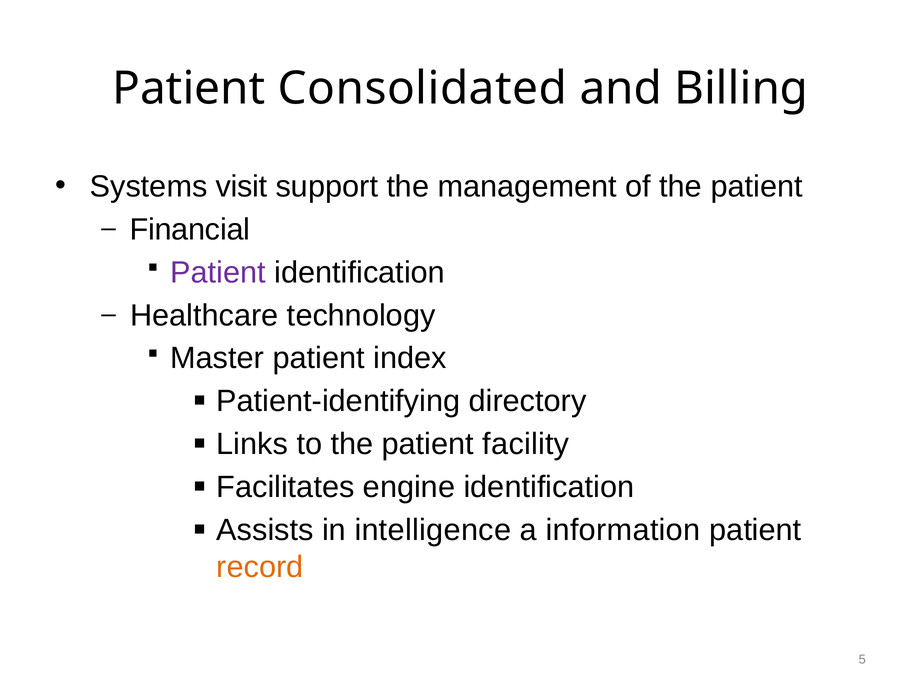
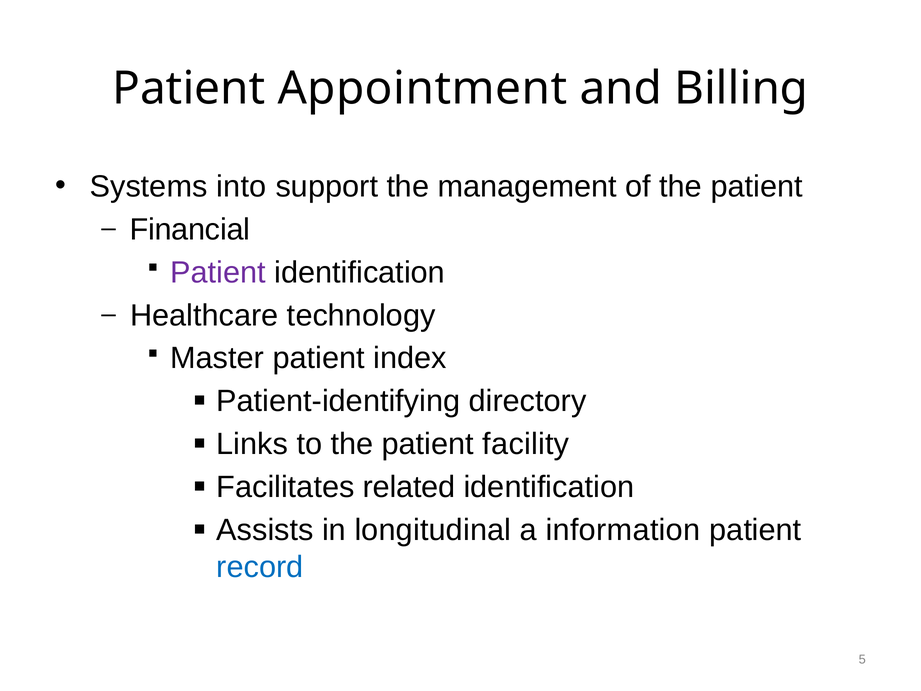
Consolidated: Consolidated -> Appointment
visit: visit -> into
engine: engine -> related
intelligence: intelligence -> longitudinal
record colour: orange -> blue
